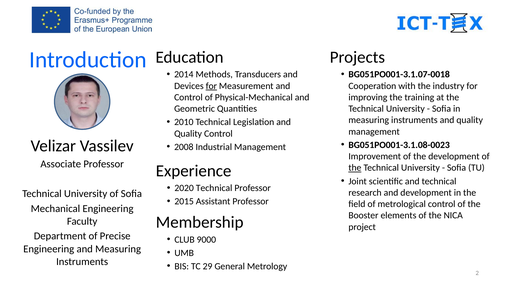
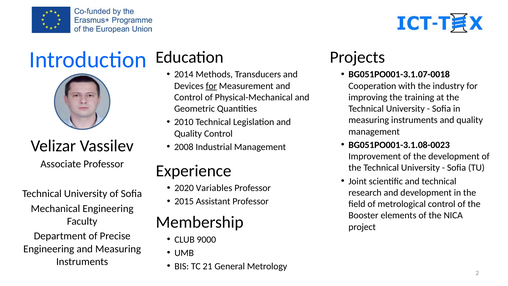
the at (355, 168) underline: present -> none
2020 Technical: Technical -> Variables
29: 29 -> 21
